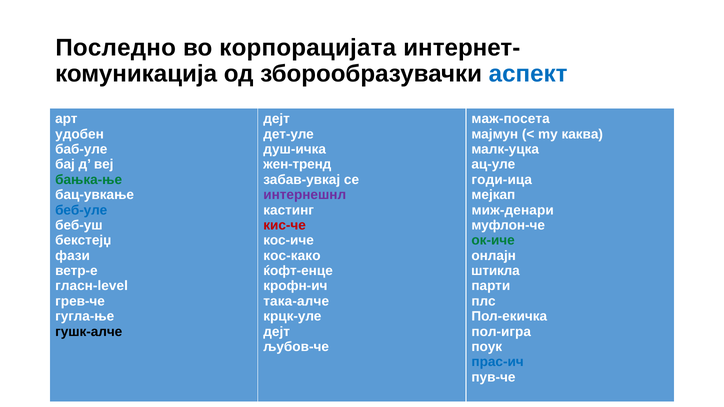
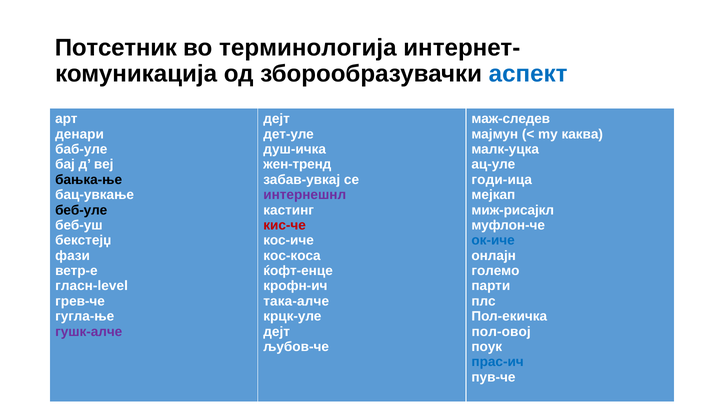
Последно: Последно -> Потсетник
корпорацијата: корпорацијата -> терминологија
маж-посета: маж-посета -> маж-следев
удобен: удобен -> денари
бањка-ње colour: green -> black
беб-уле colour: blue -> black
миж-денари: миж-денари -> миж-рисајкл
ок-иче colour: green -> blue
кос-како: кос-како -> кос-коса
штикла: штикла -> големо
гушк-алче colour: black -> purple
пол-игра: пол-игра -> пол-овој
